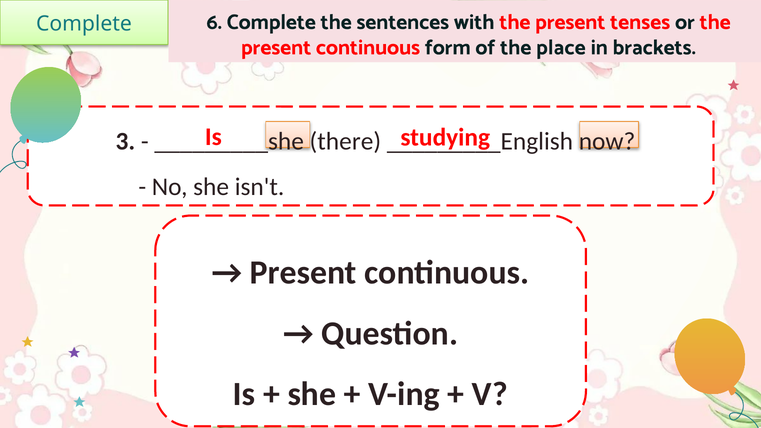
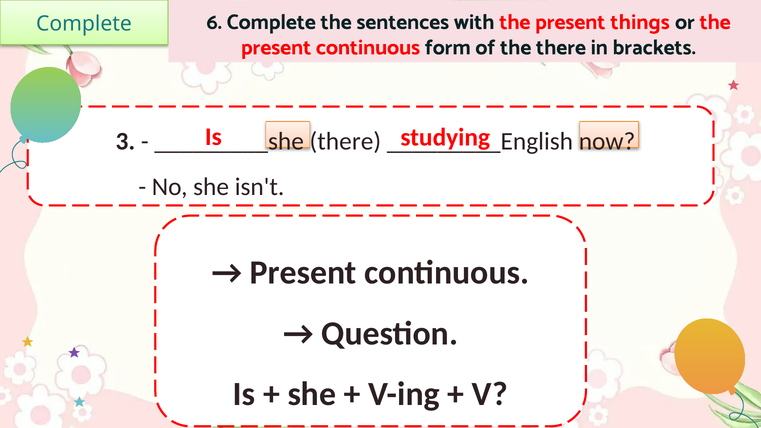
tenses: tenses -> things
the place: place -> there
